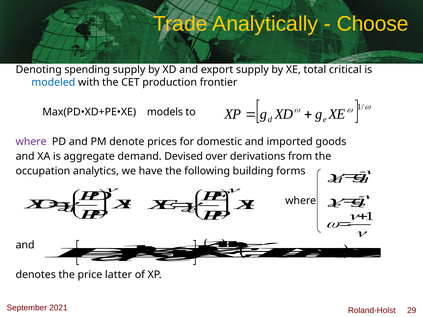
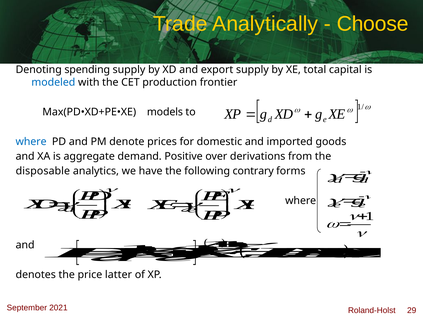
critical: critical -> capital
where at (31, 142) colour: purple -> blue
Devised: Devised -> Positive
occupation: occupation -> disposable
building: building -> contrary
